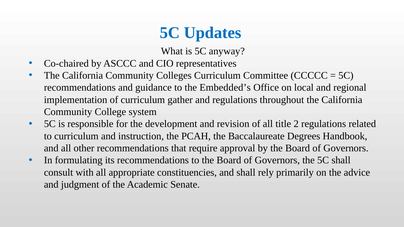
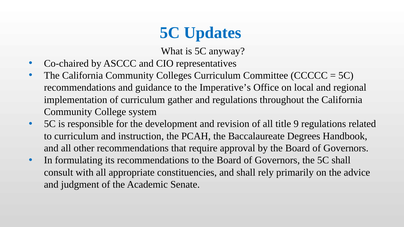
Embedded’s: Embedded’s -> Imperative’s
2: 2 -> 9
